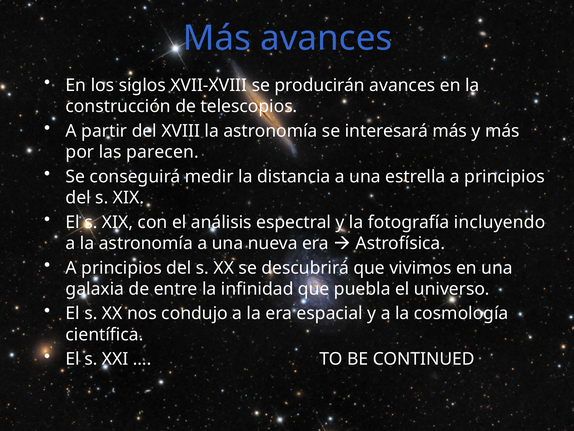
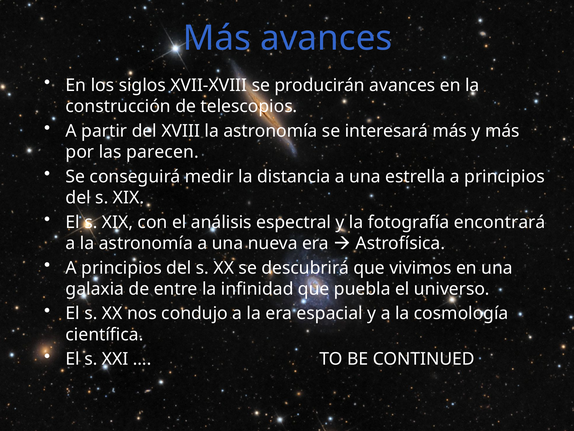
incluyendo: incluyendo -> encontrará
